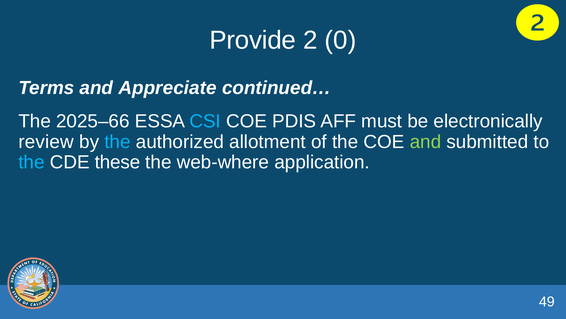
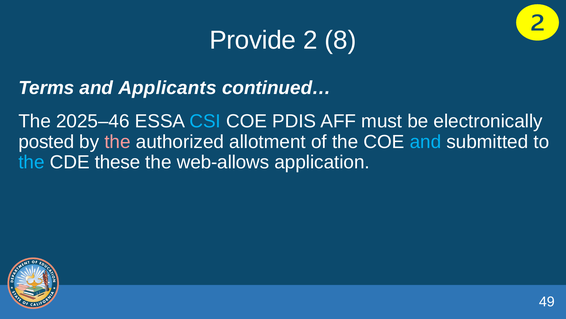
0: 0 -> 8
Appreciate: Appreciate -> Applicants
2025–66: 2025–66 -> 2025–46
review: review -> posted
the at (118, 142) colour: light blue -> pink
and at (425, 142) colour: light green -> light blue
web-where: web-where -> web-allows
